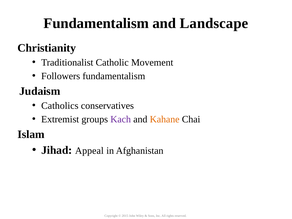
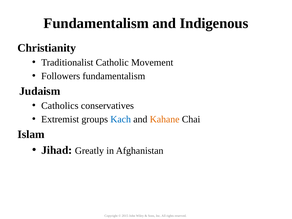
Landscape: Landscape -> Indigenous
Kach colour: purple -> blue
Appeal: Appeal -> Greatly
